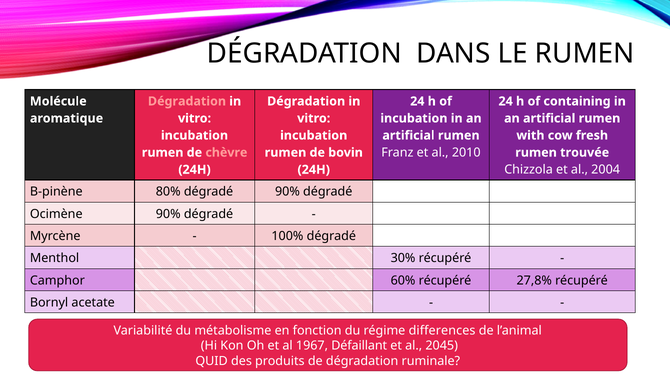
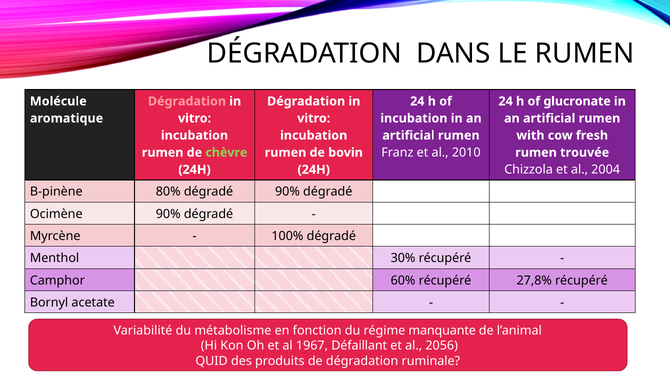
containing: containing -> glucronate
chèvre colour: pink -> light green
differences: differences -> manquante
2045: 2045 -> 2056
